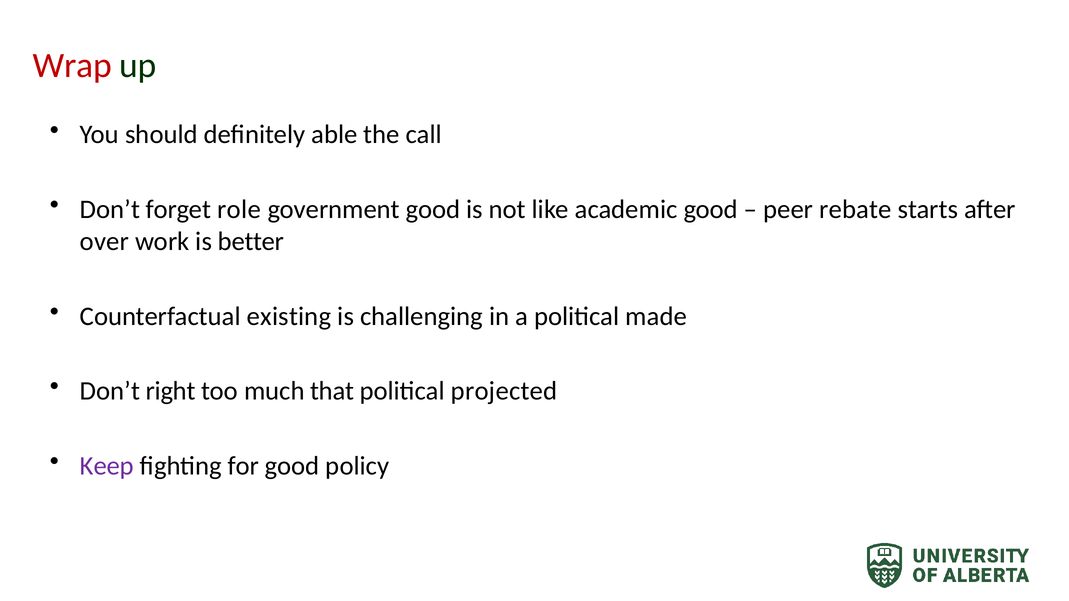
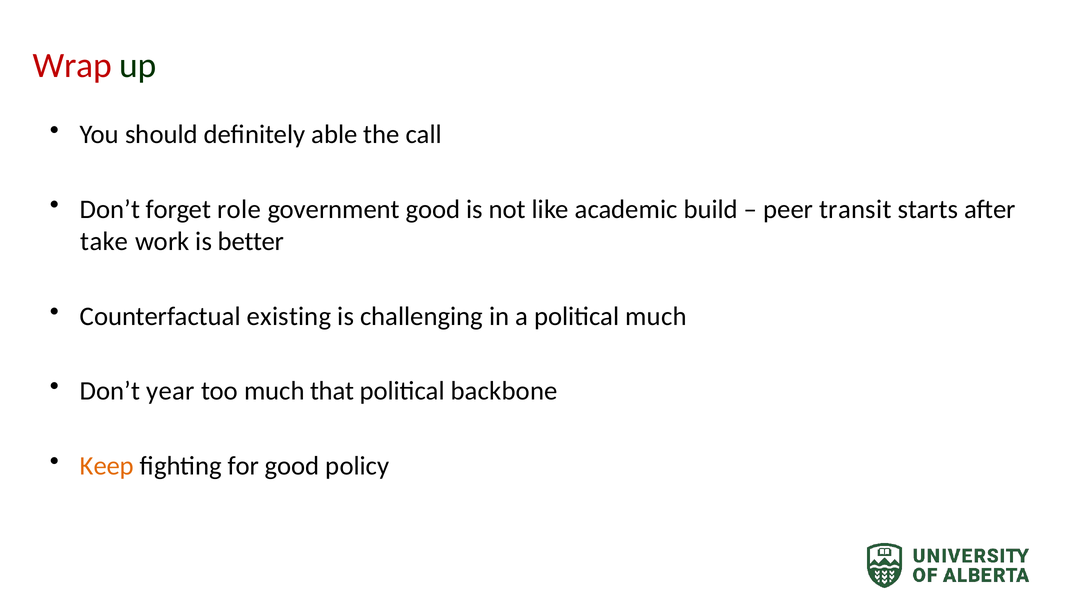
academic good: good -> build
rebate: rebate -> transit
over: over -> take
political made: made -> much
right: right -> year
projected: projected -> backbone
Keep colour: purple -> orange
